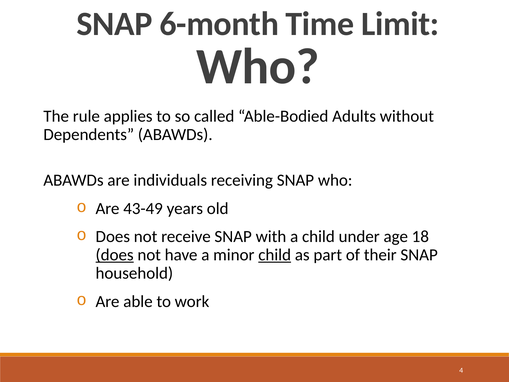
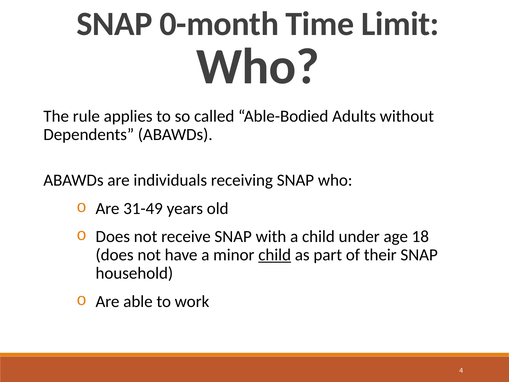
6-month: 6-month -> 0-month
43-49: 43-49 -> 31-49
does at (115, 255) underline: present -> none
